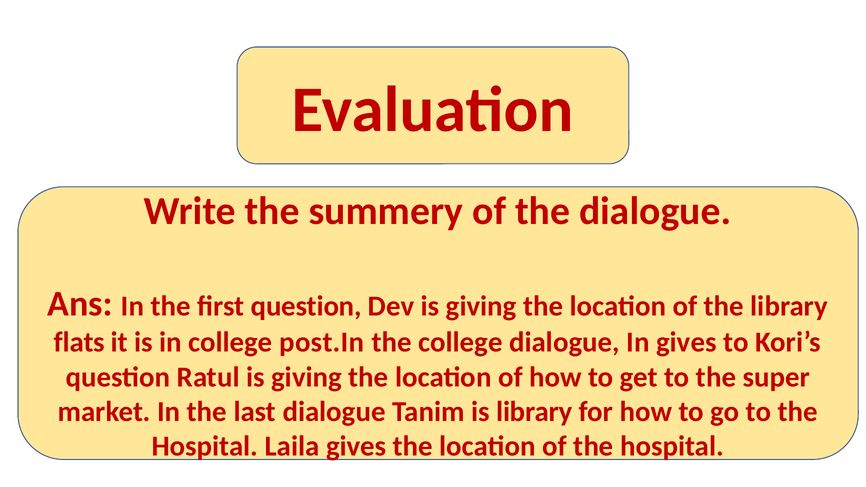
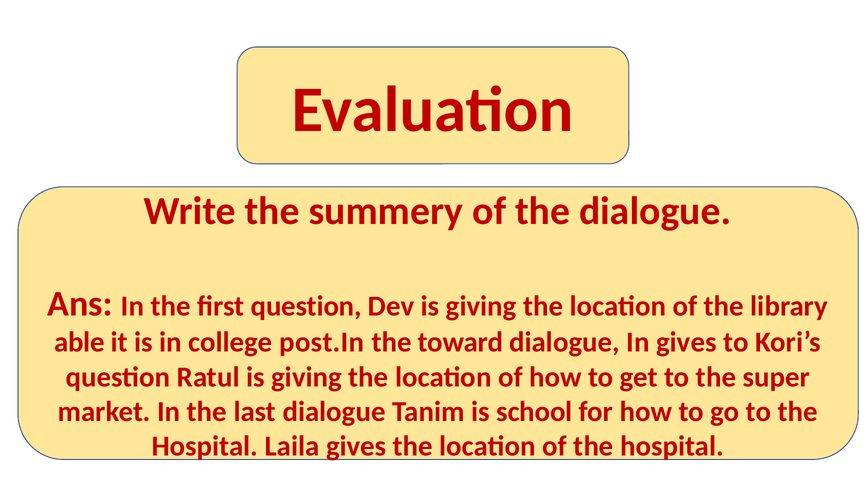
flats: flats -> able
the college: college -> toward
is library: library -> school
